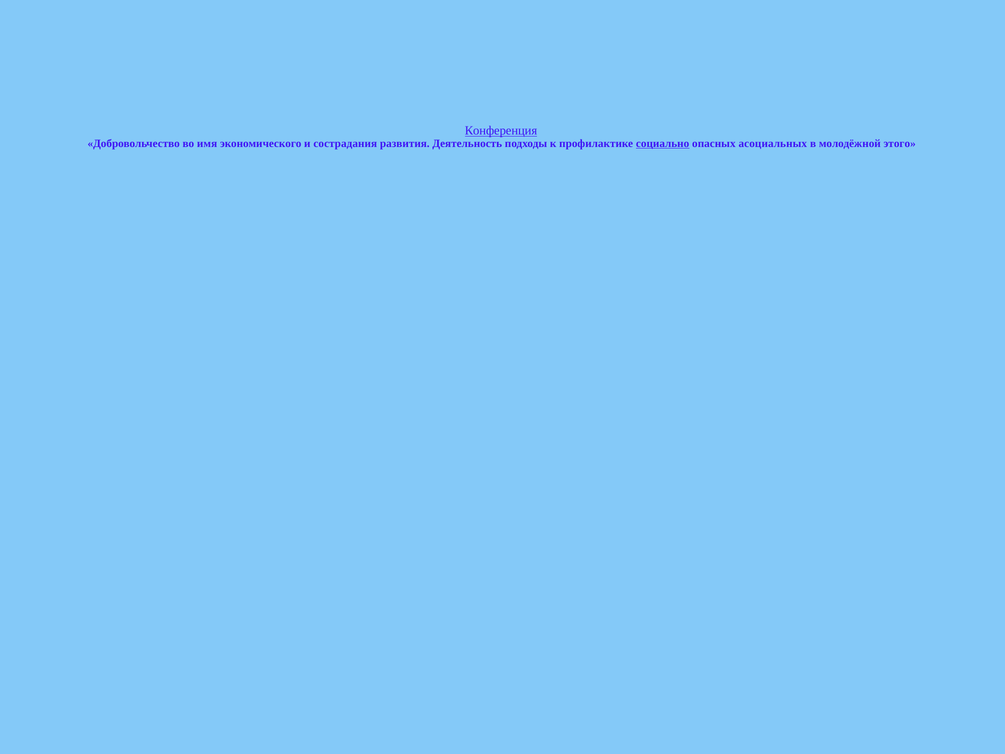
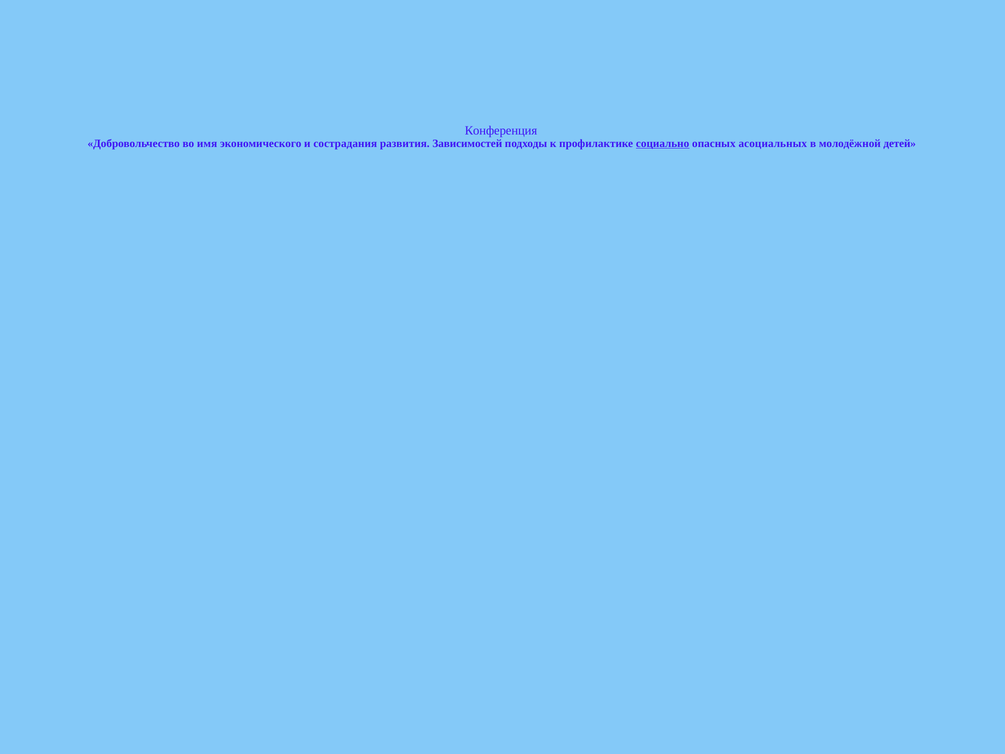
Конференция underline: present -> none
Деятельность: Деятельность -> Зависимостей
этого: этого -> детей
